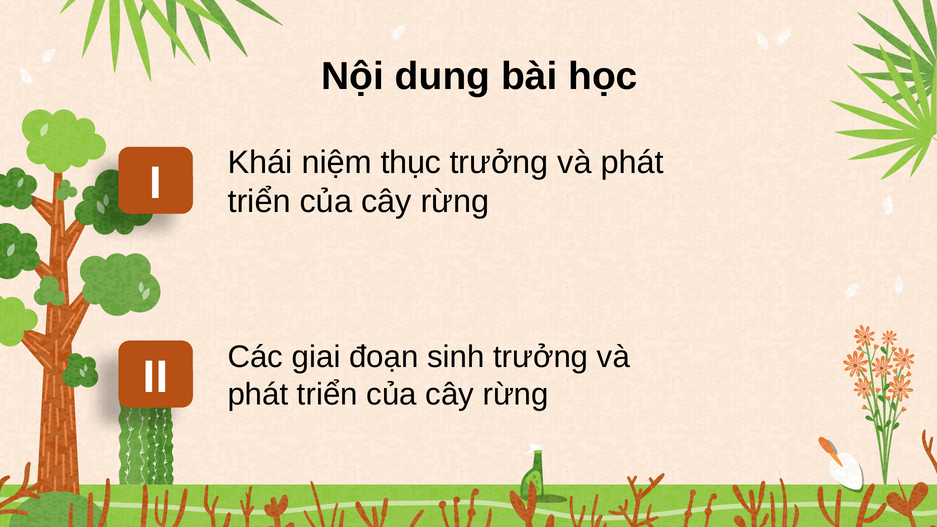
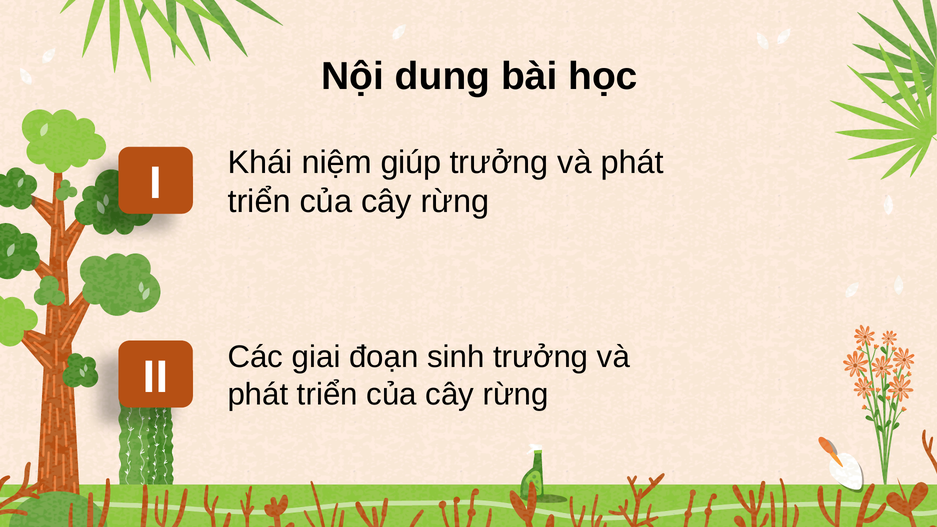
thục: thục -> giúp
